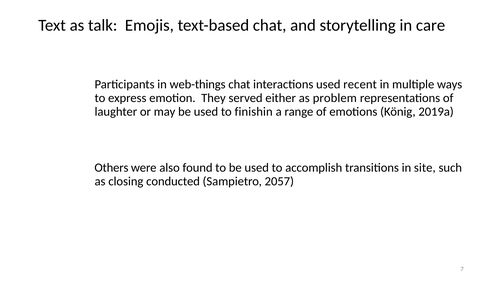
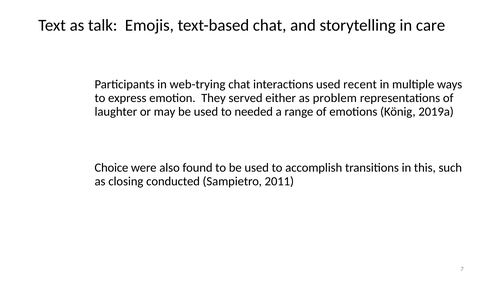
web-things: web-things -> web-trying
finishin: finishin -> needed
Others: Others -> Choice
site: site -> this
2057: 2057 -> 2011
